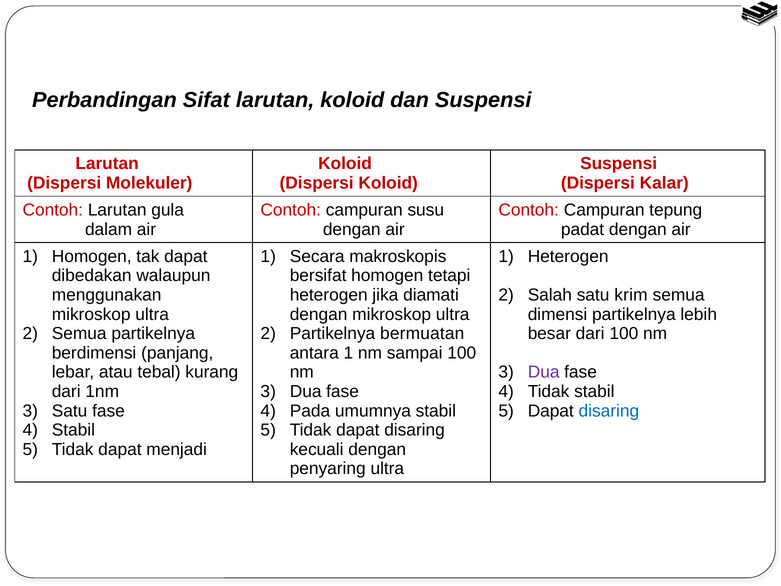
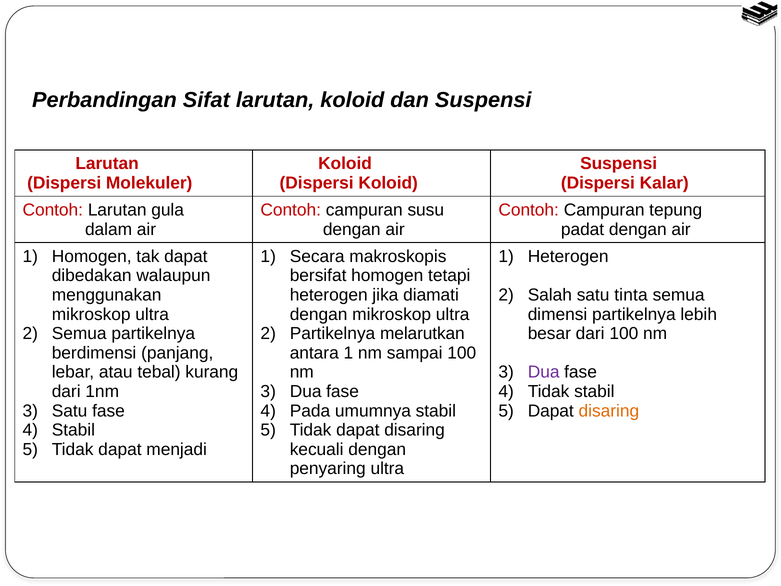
krim: krim -> tinta
bermuatan: bermuatan -> melarutkan
disaring at (609, 411) colour: blue -> orange
